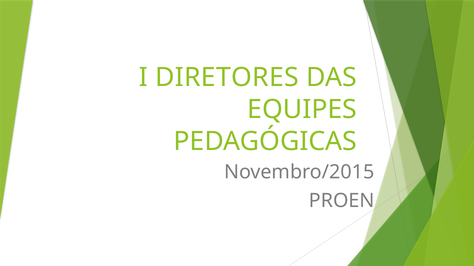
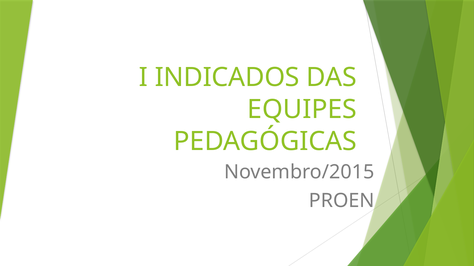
DIRETORES: DIRETORES -> INDICADOS
